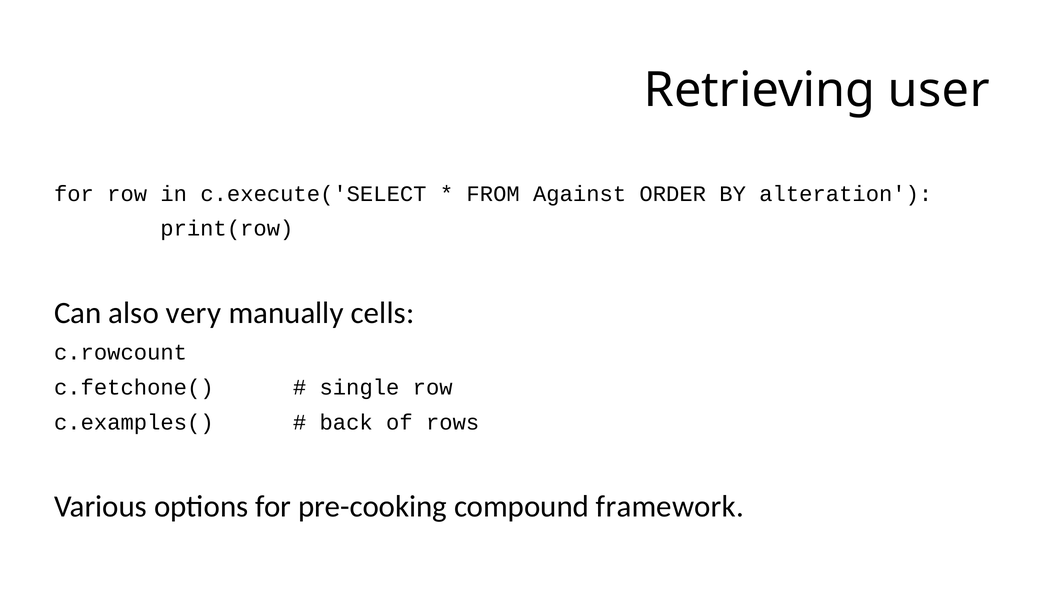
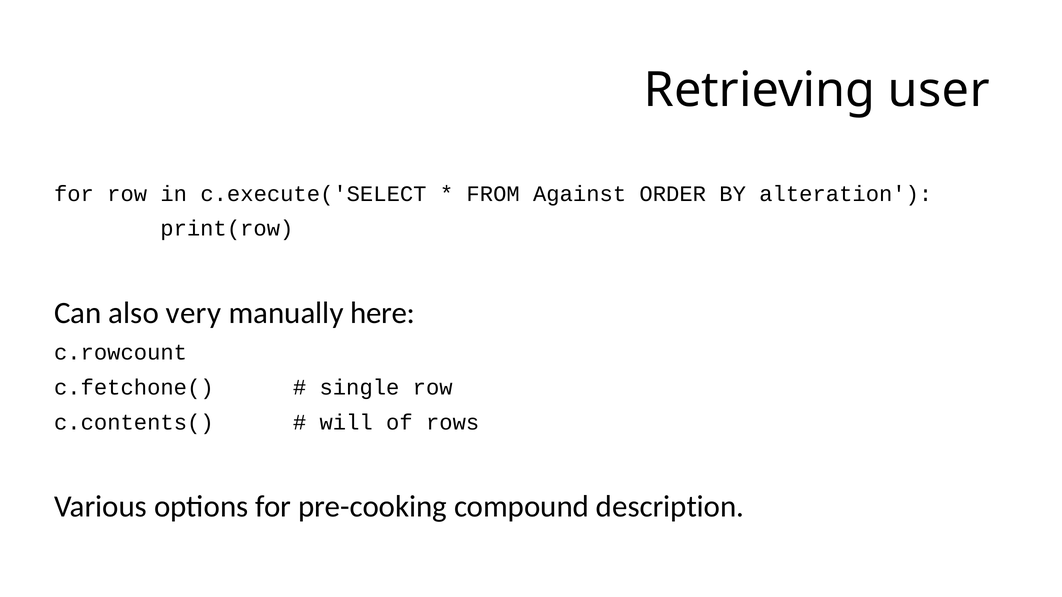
cells: cells -> here
c.examples(: c.examples( -> c.contents(
back: back -> will
framework: framework -> description
